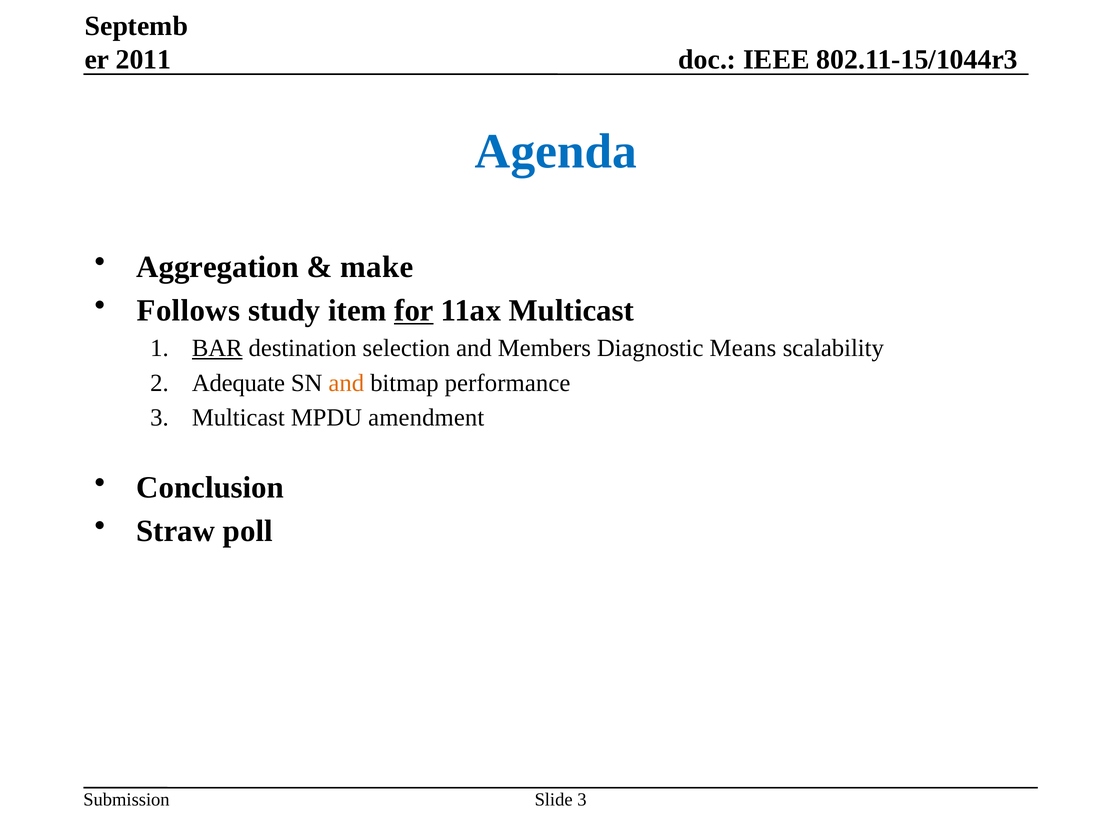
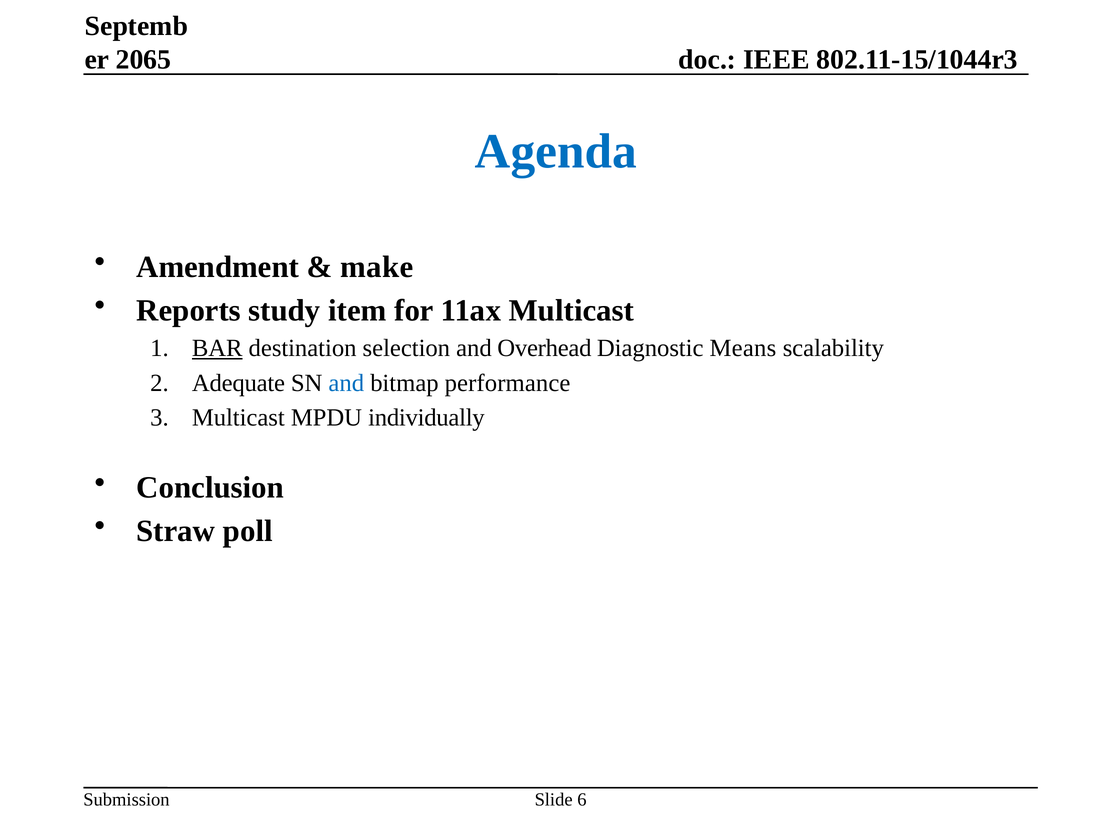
2011: 2011 -> 2065
Aggregation: Aggregation -> Amendment
Follows: Follows -> Reports
for underline: present -> none
Members: Members -> Overhead
and at (346, 383) colour: orange -> blue
amendment: amendment -> individually
Slide 3: 3 -> 6
